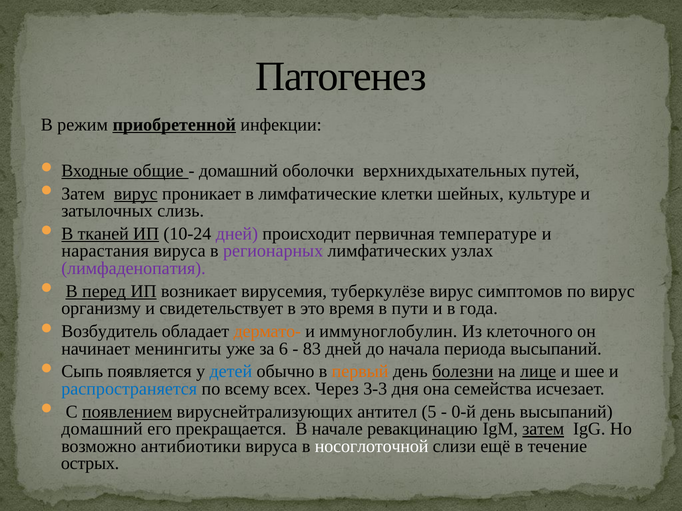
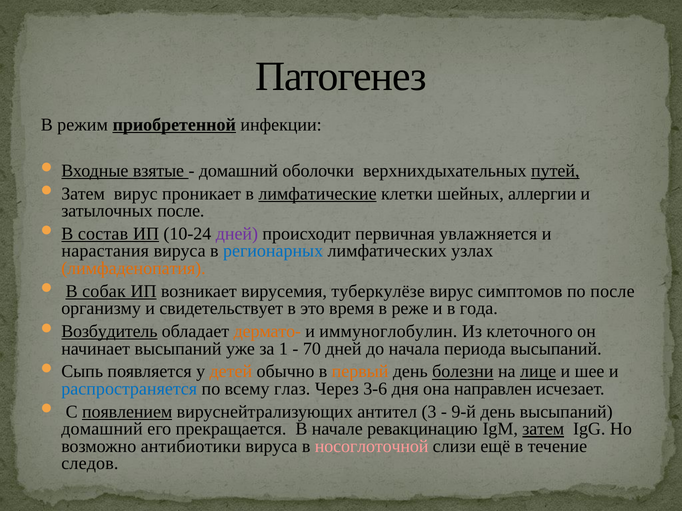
общие: общие -> взятые
путей underline: none -> present
вирус at (136, 194) underline: present -> none
лимфатические underline: none -> present
культуре: культуре -> аллергии
затылочных слизь: слизь -> после
тканей: тканей -> состав
температуре: температуре -> увлажняется
регионарных colour: purple -> blue
лимфаденопатия colour: purple -> orange
перед: перед -> собак
по вирус: вирус -> после
пути: пути -> реже
Возбудитель underline: none -> present
начинает менингиты: менингиты -> высыпаний
6: 6 -> 1
83: 83 -> 70
детей colour: blue -> orange
всех: всех -> глаз
3-3: 3-3 -> 3-6
семейства: семейства -> направлен
5: 5 -> 3
0-й: 0-й -> 9-й
носоглоточной colour: white -> pink
острых: острых -> следов
